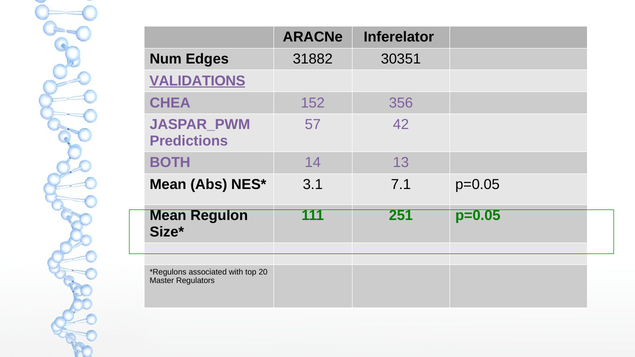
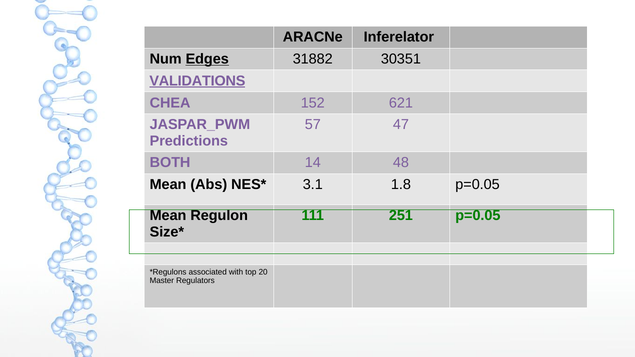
Edges underline: none -> present
356: 356 -> 621
42: 42 -> 47
13: 13 -> 48
7.1: 7.1 -> 1.8
